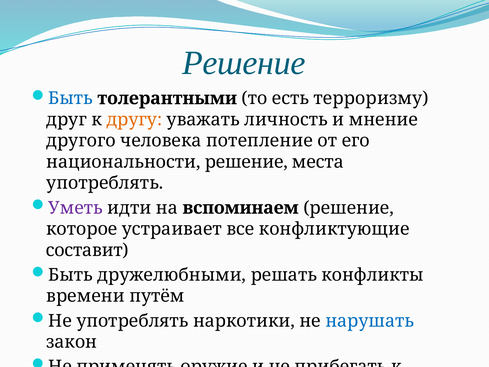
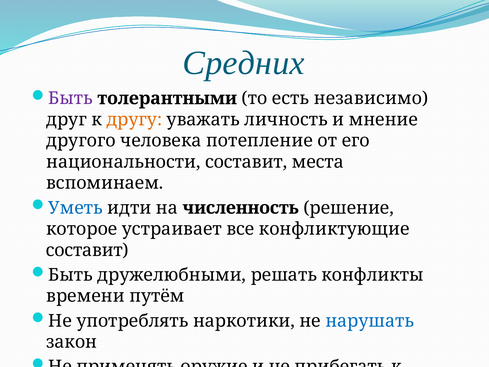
Решение at (244, 63): Решение -> Средних
Быть at (71, 98) colour: blue -> purple
есть терроризму: терроризму -> независимо
национальности решение: решение -> составит
употреблять at (105, 183): употреблять -> вспоминаем
Уметь colour: purple -> blue
вспоминаем: вспоминаем -> численность
